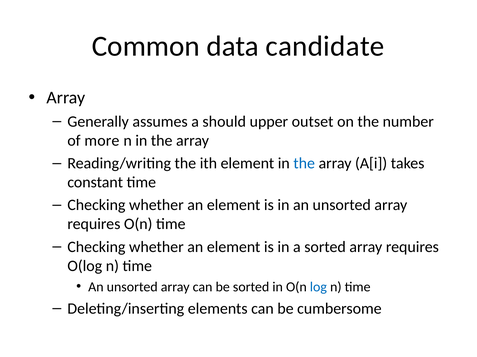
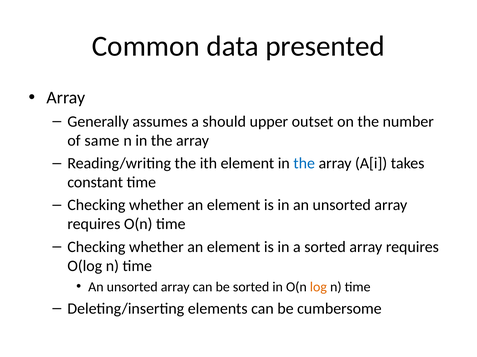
candidate: candidate -> presented
more: more -> same
log colour: blue -> orange
